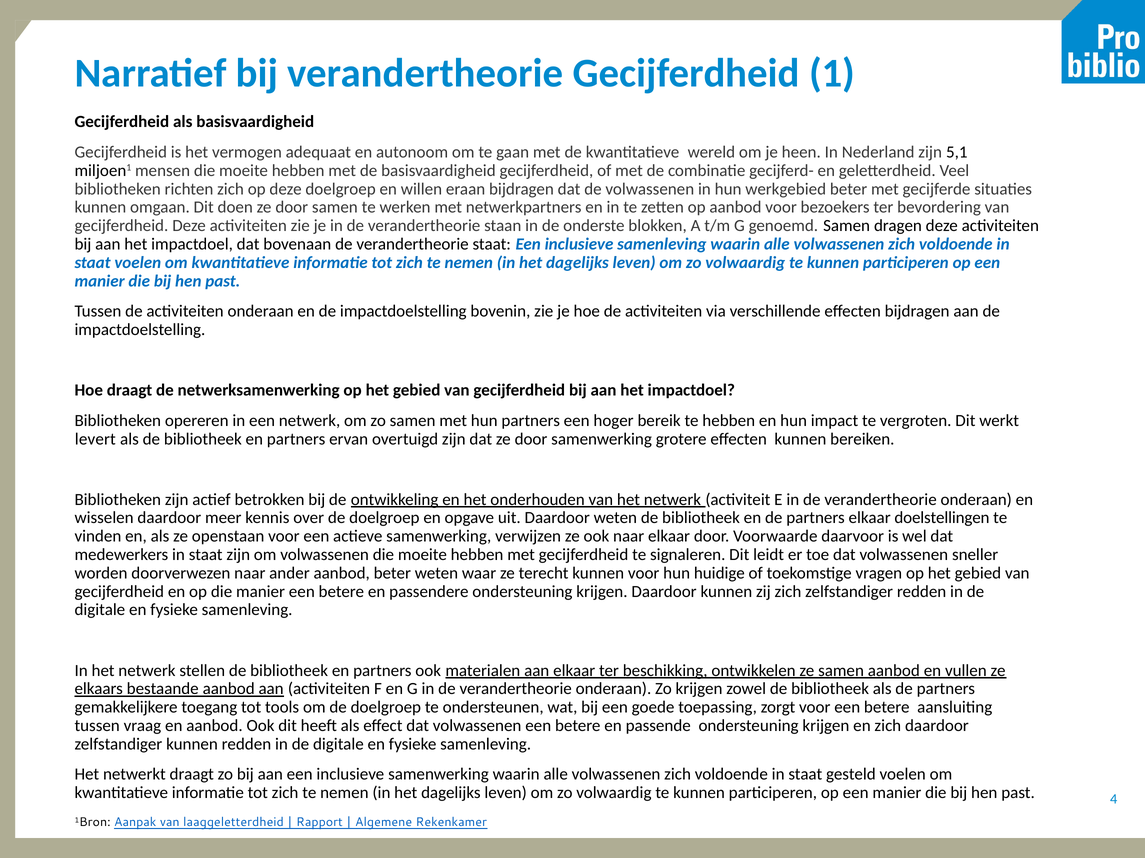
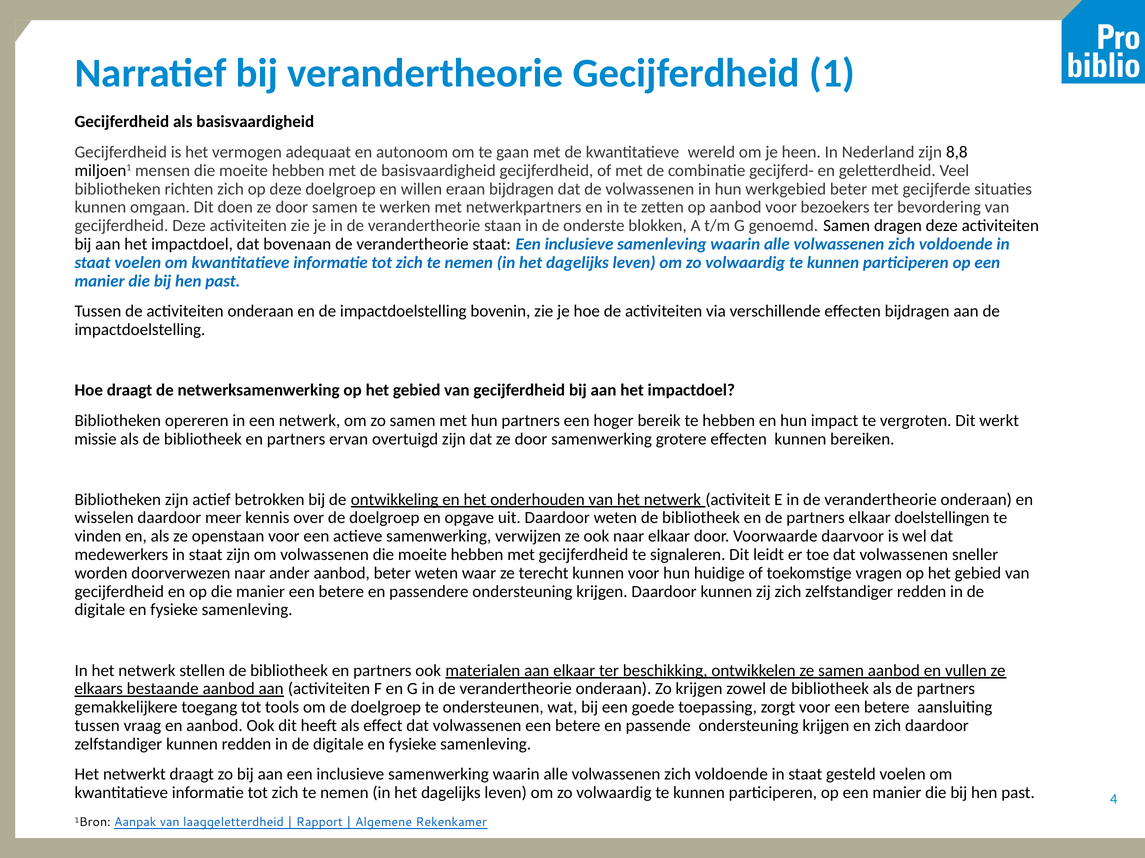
5,1: 5,1 -> 8,8
levert: levert -> missie
